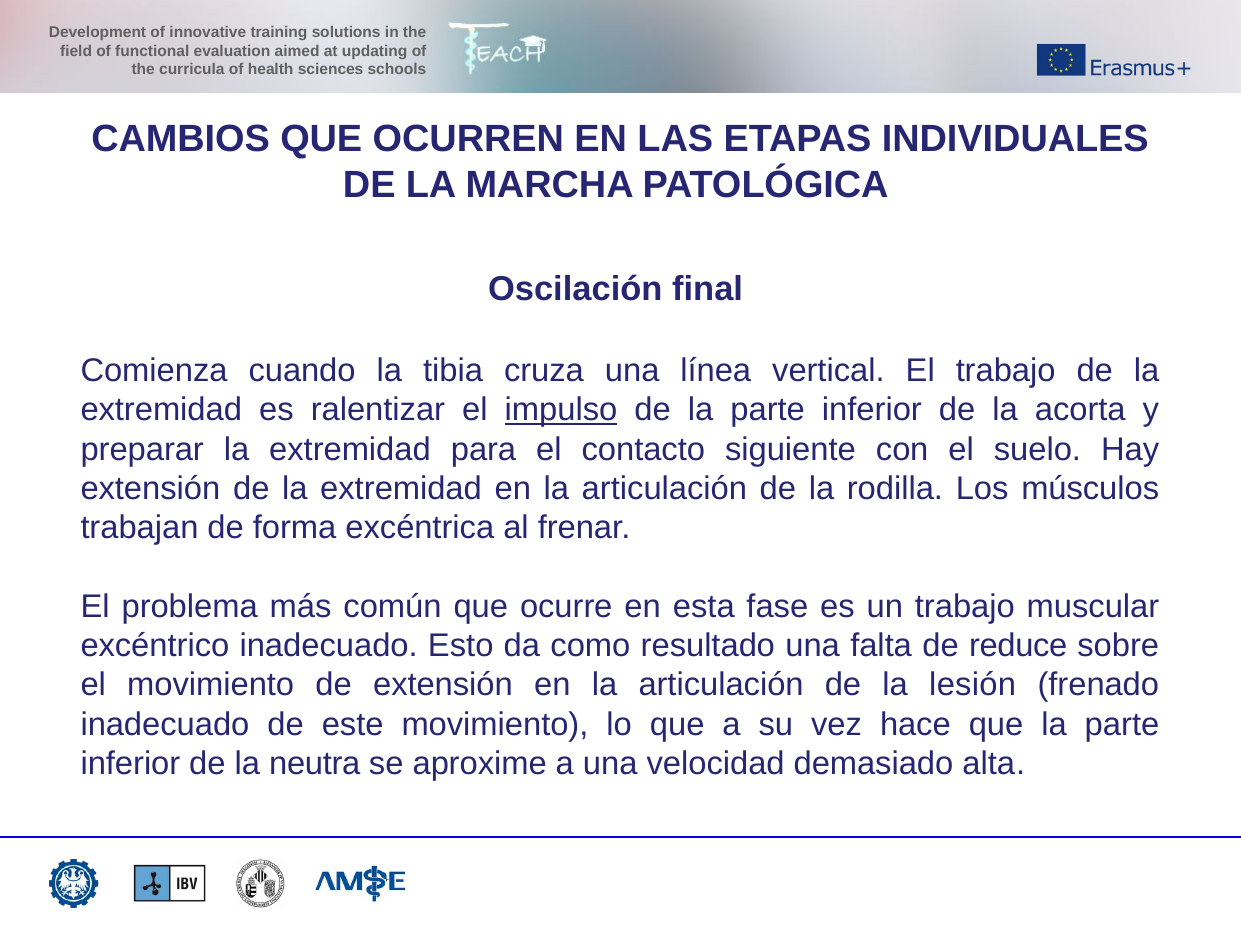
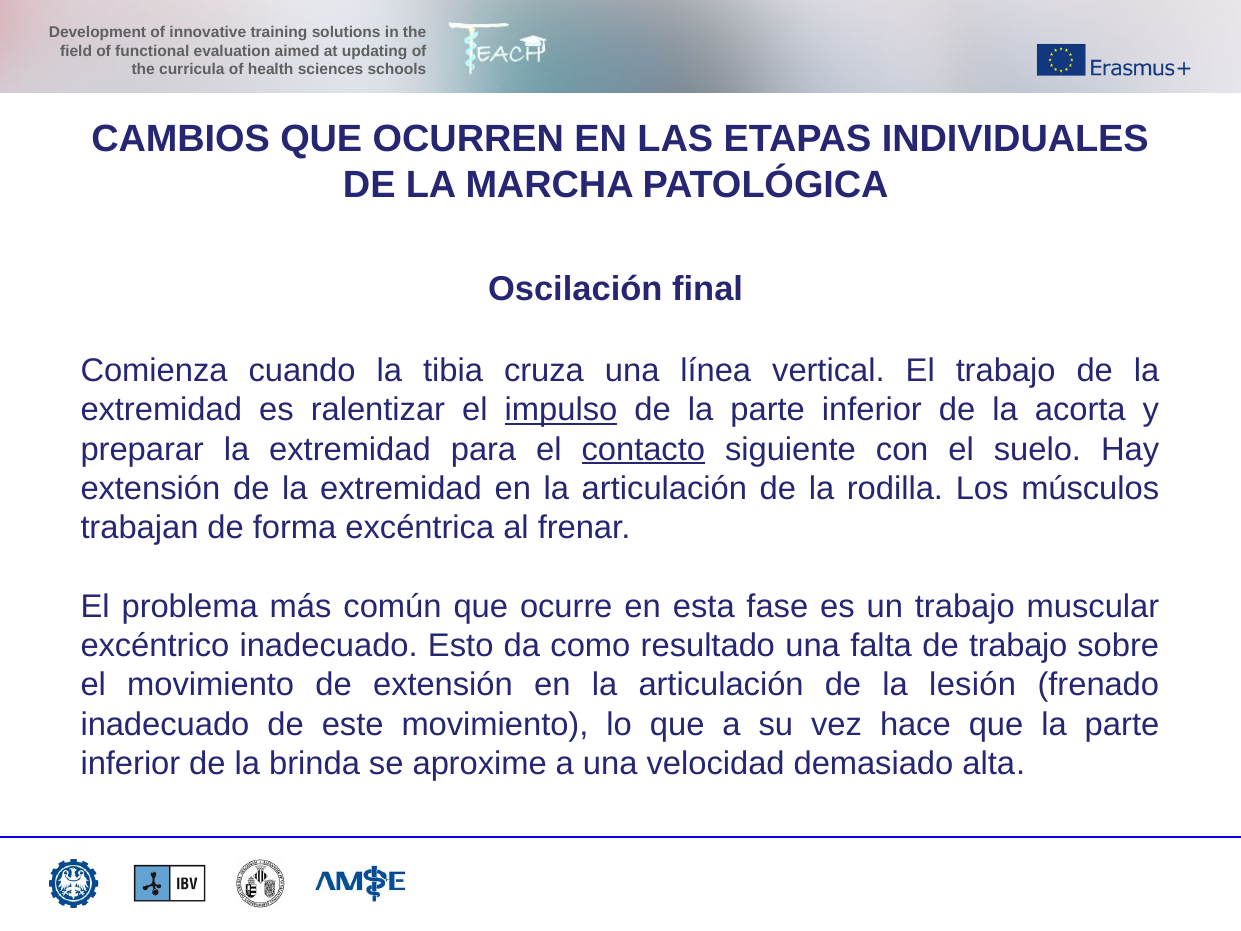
contacto underline: none -> present
de reduce: reduce -> trabajo
neutra: neutra -> brinda
